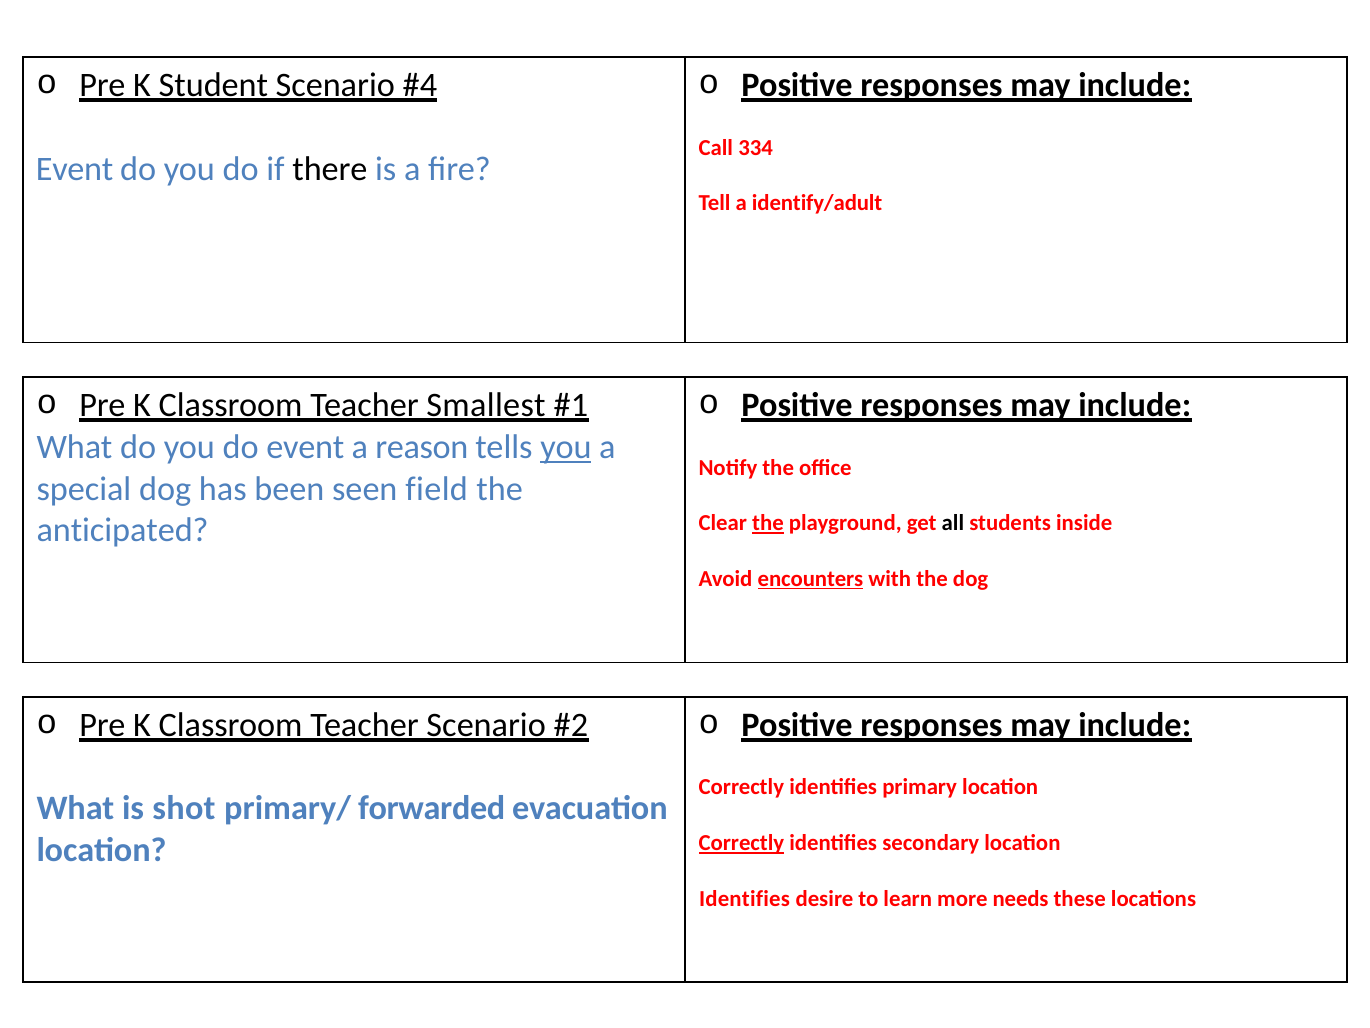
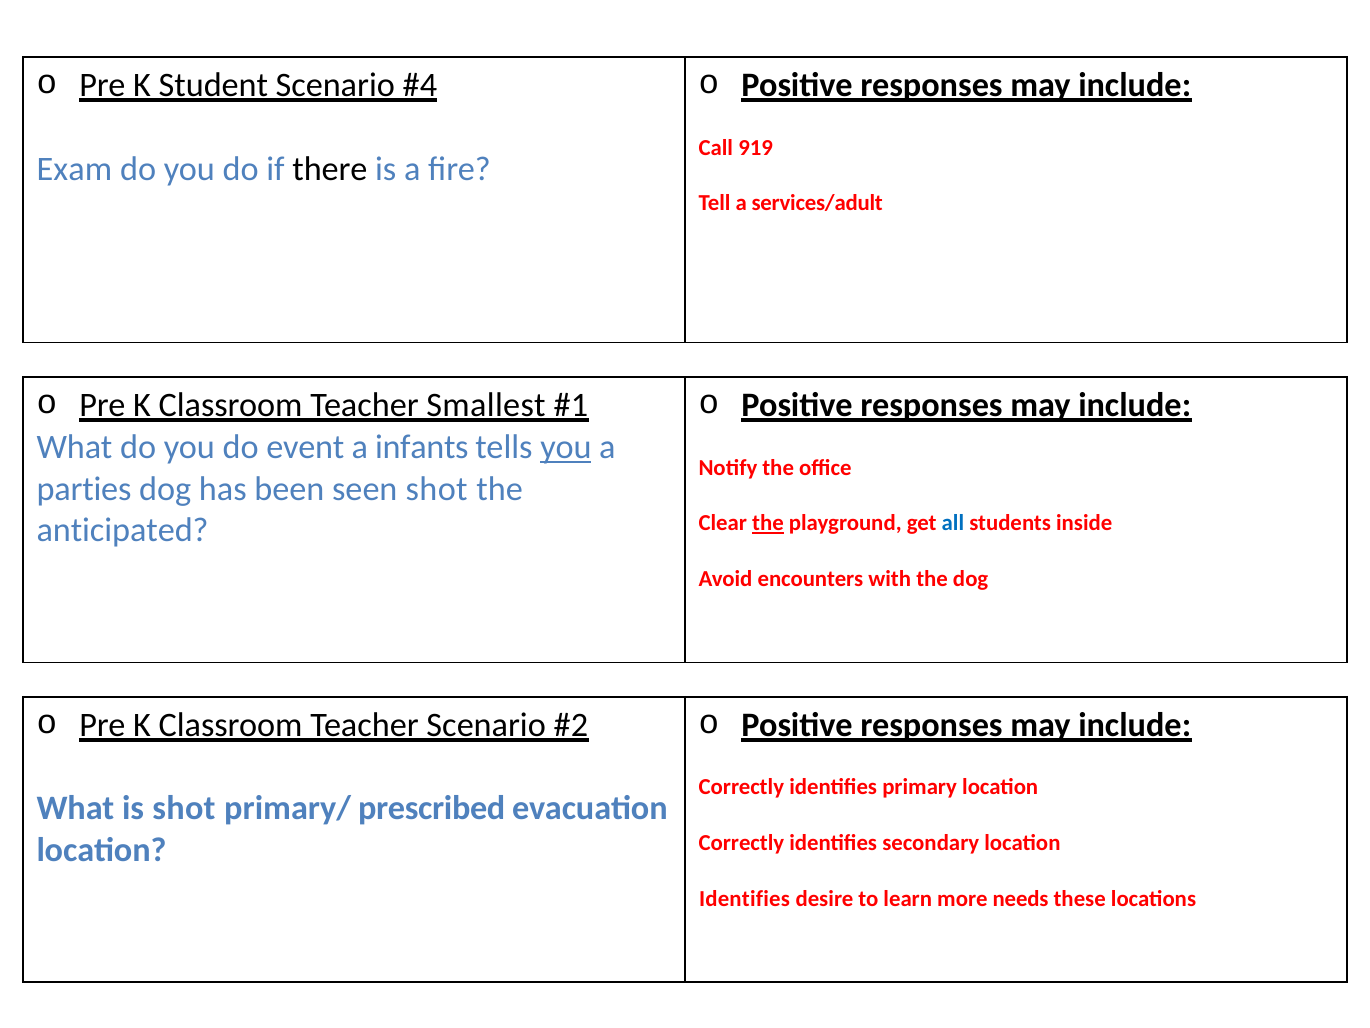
334: 334 -> 919
Event at (75, 169): Event -> Exam
identify/adult: identify/adult -> services/adult
reason: reason -> infants
special: special -> parties
seen field: field -> shot
all colour: black -> blue
encounters underline: present -> none
forwarded: forwarded -> prescribed
Correctly at (741, 843) underline: present -> none
